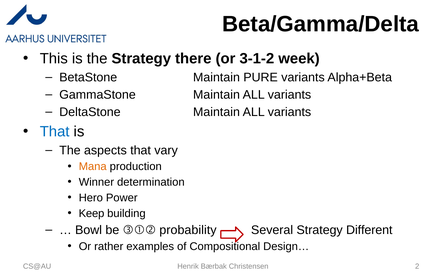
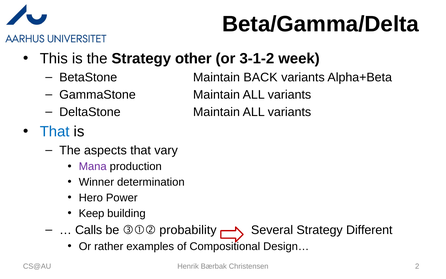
there: there -> other
PURE: PURE -> BACK
Mana colour: orange -> purple
Bowl: Bowl -> Calls
